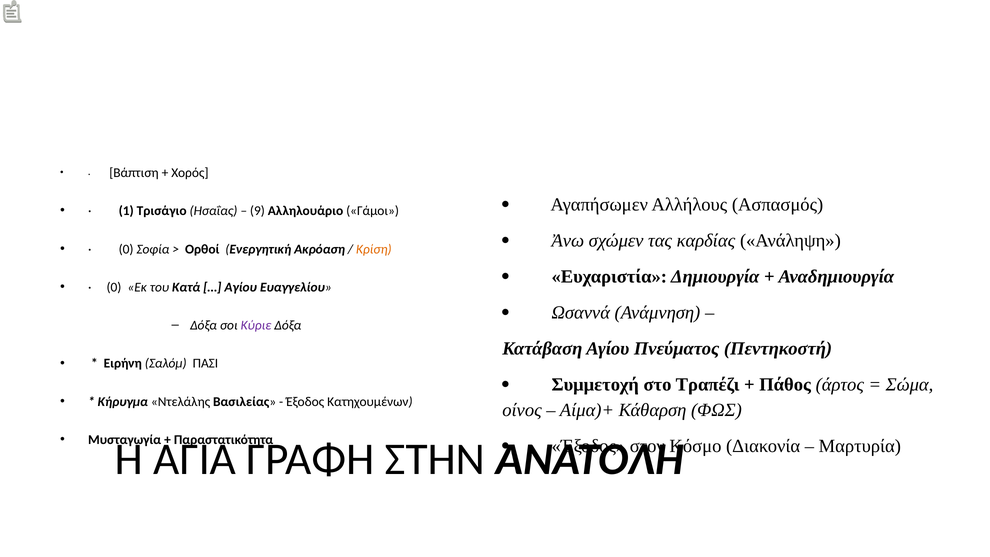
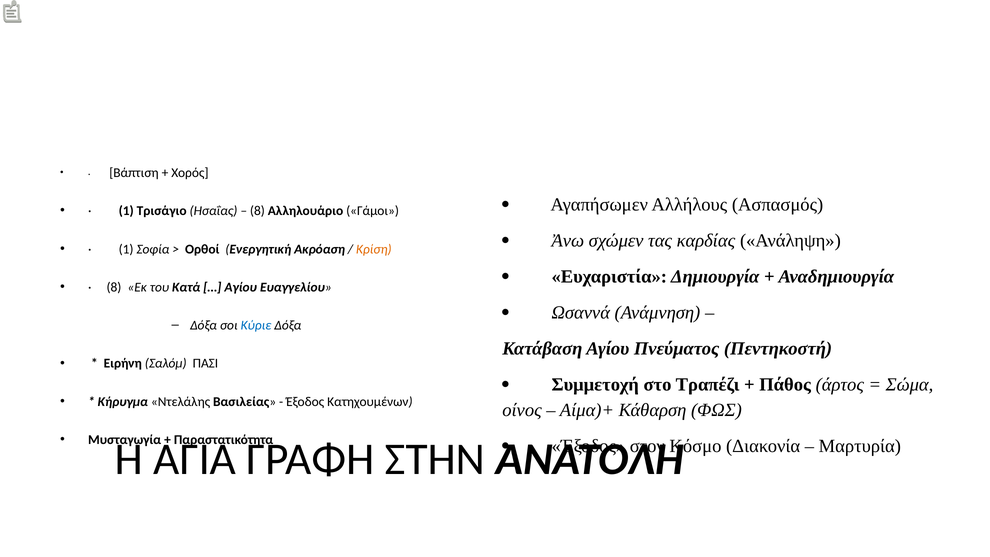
9 at (257, 211): 9 -> 8
0 at (126, 249): 0 -> 1
0 at (114, 287): 0 -> 8
Κύριε colour: purple -> blue
